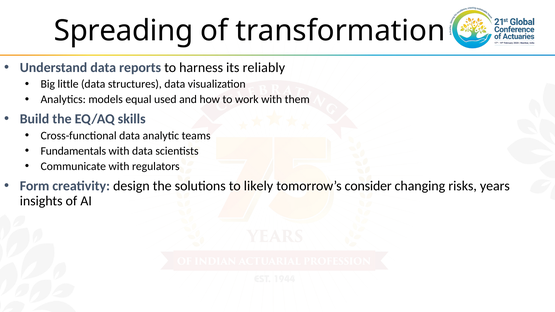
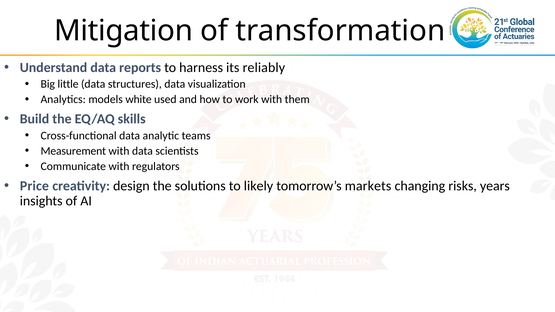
Spreading: Spreading -> Mitigation
equal: equal -> white
Fundamentals: Fundamentals -> Measurement
Form: Form -> Price
consider: consider -> markets
